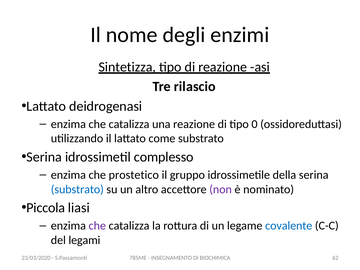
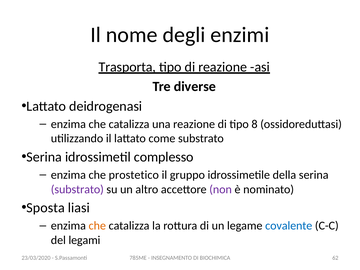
Sintetizza: Sintetizza -> Trasporta
rilascio: rilascio -> diverse
0: 0 -> 8
substrato at (77, 189) colour: blue -> purple
Piccola: Piccola -> Sposta
che at (97, 226) colour: purple -> orange
